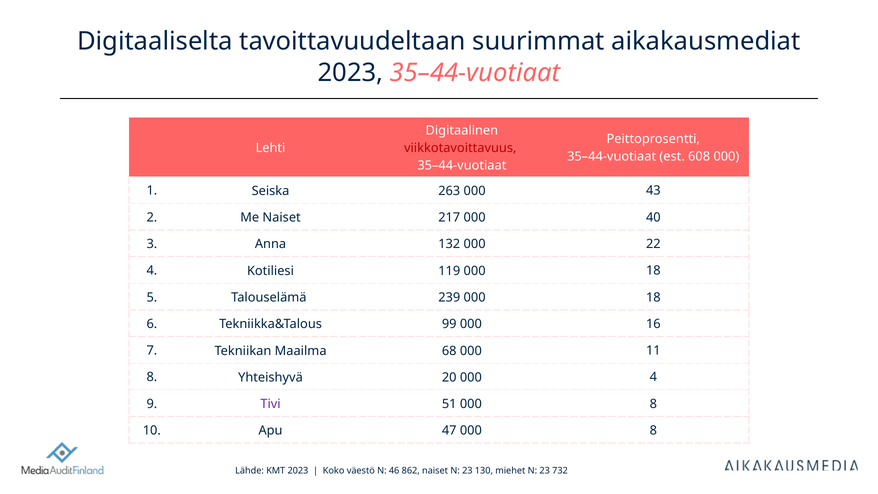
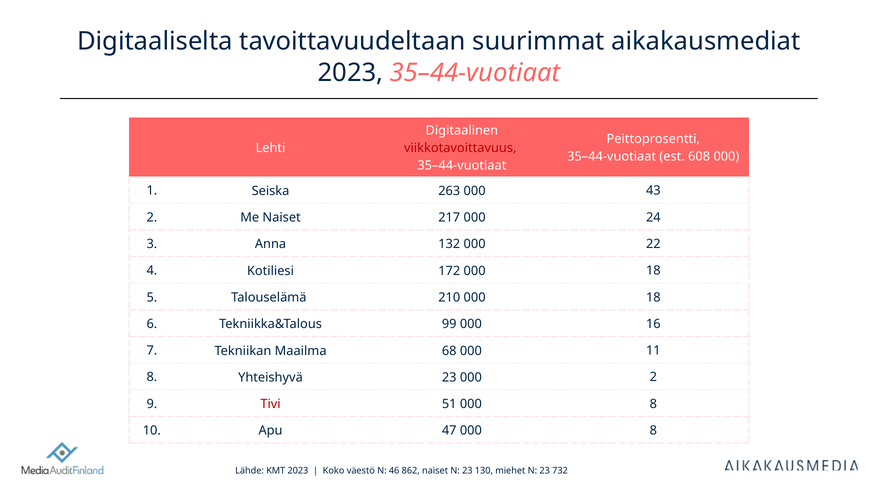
40: 40 -> 24
119: 119 -> 172
239: 239 -> 210
Yhteishyvä 20: 20 -> 23
000 4: 4 -> 2
Tivi colour: purple -> red
